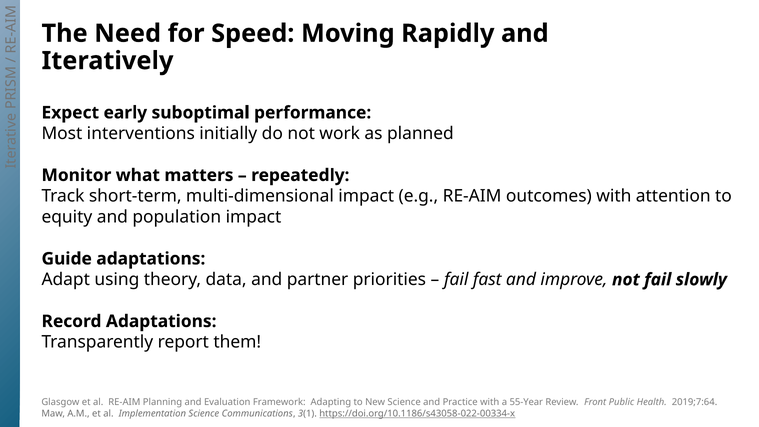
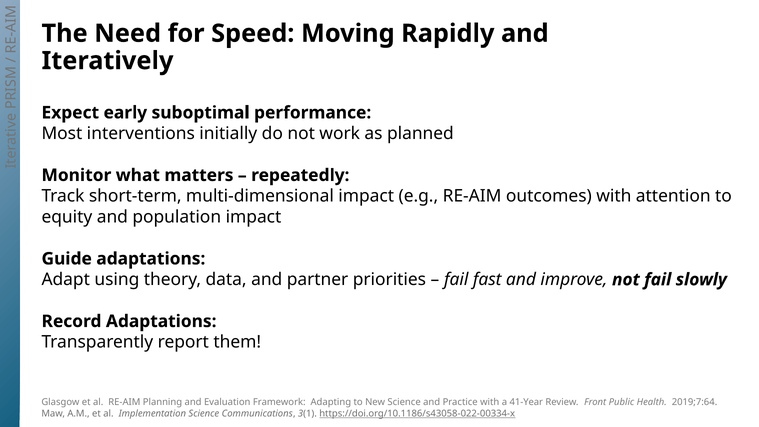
55-Year: 55-Year -> 41-Year
